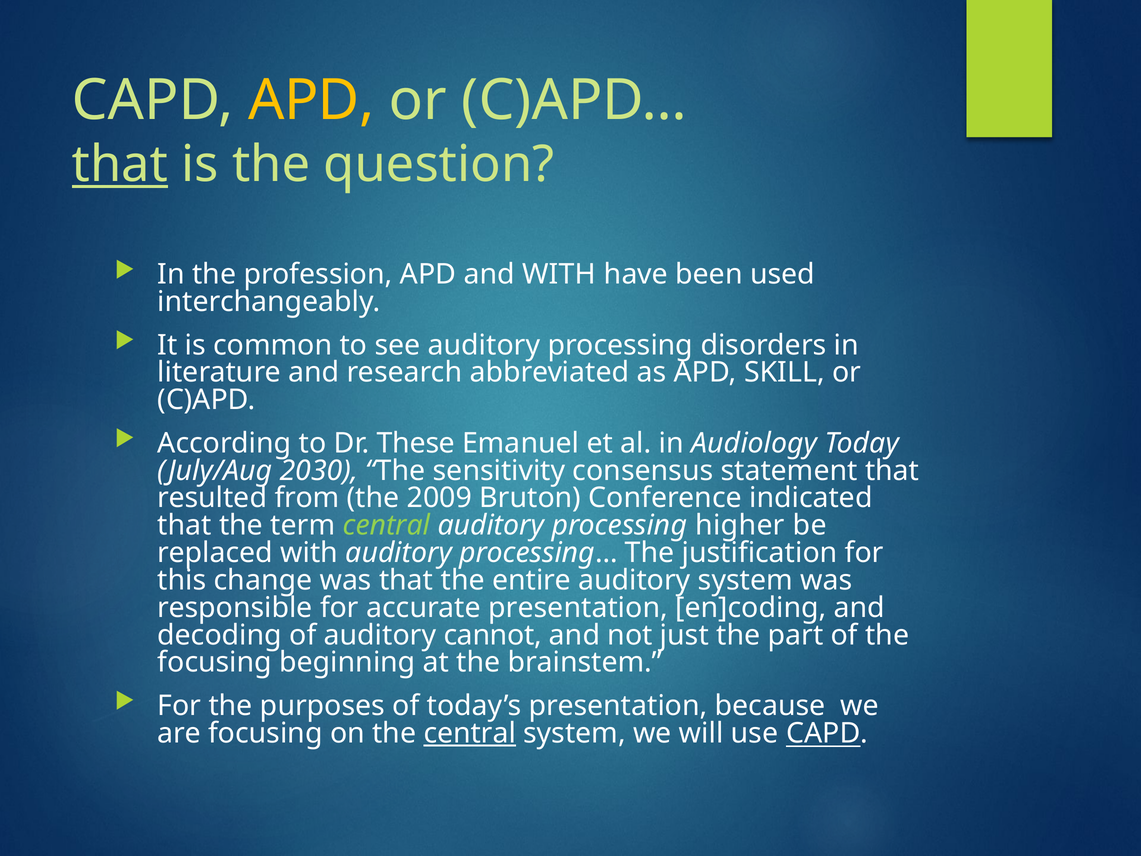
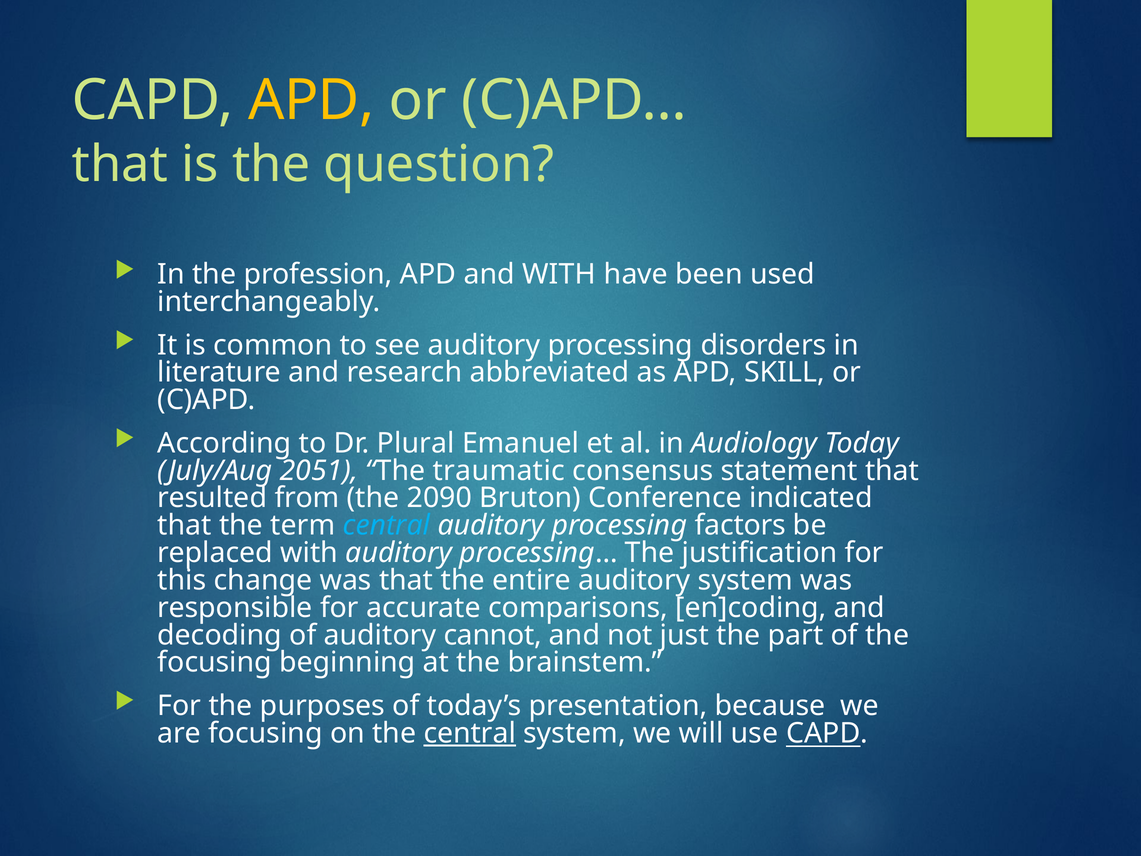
that at (120, 165) underline: present -> none
These: These -> Plural
2030: 2030 -> 2051
sensitivity: sensitivity -> traumatic
2009: 2009 -> 2090
central at (386, 525) colour: light green -> light blue
higher: higher -> factors
accurate presentation: presentation -> comparisons
